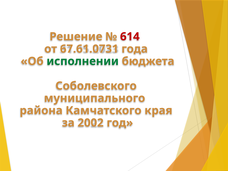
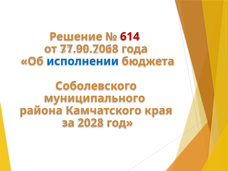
67.61.0731: 67.61.0731 -> 77.90.7068
исполнении colour: green -> blue
2002: 2002 -> 2028
